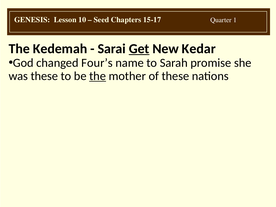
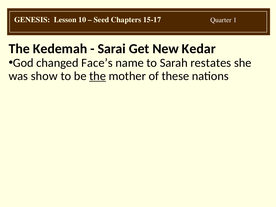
Get underline: present -> none
Four’s: Four’s -> Face’s
promise: promise -> restates
was these: these -> show
